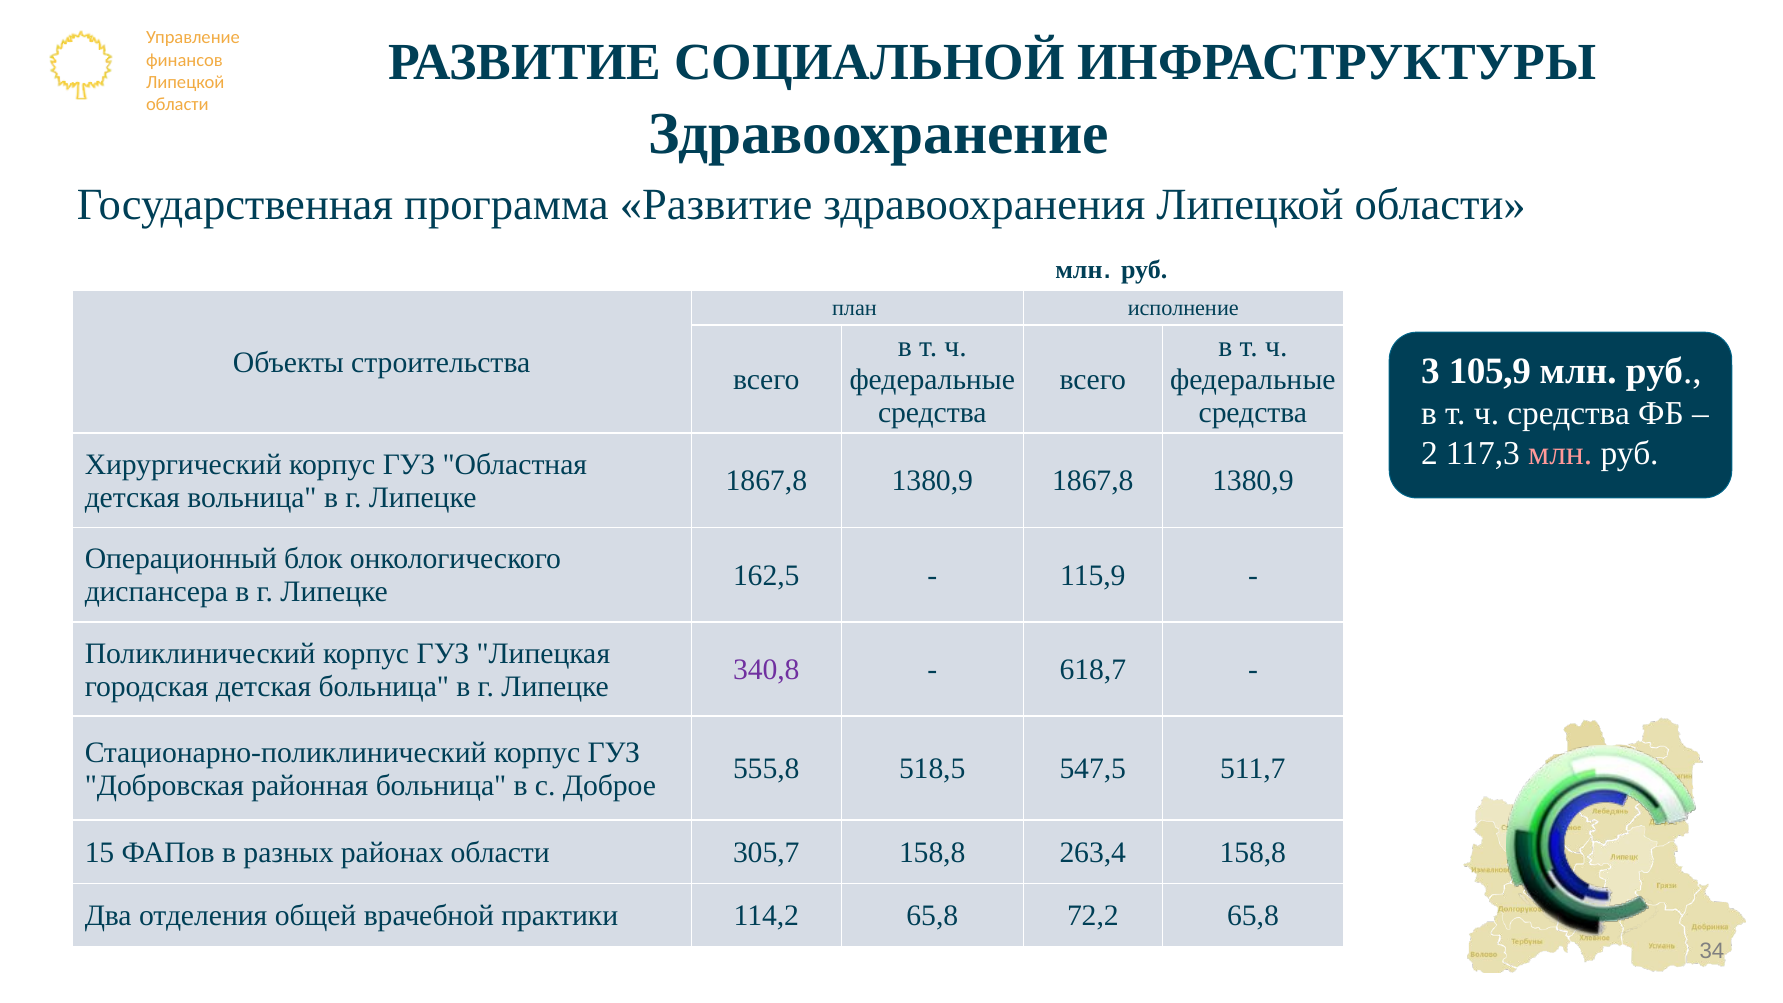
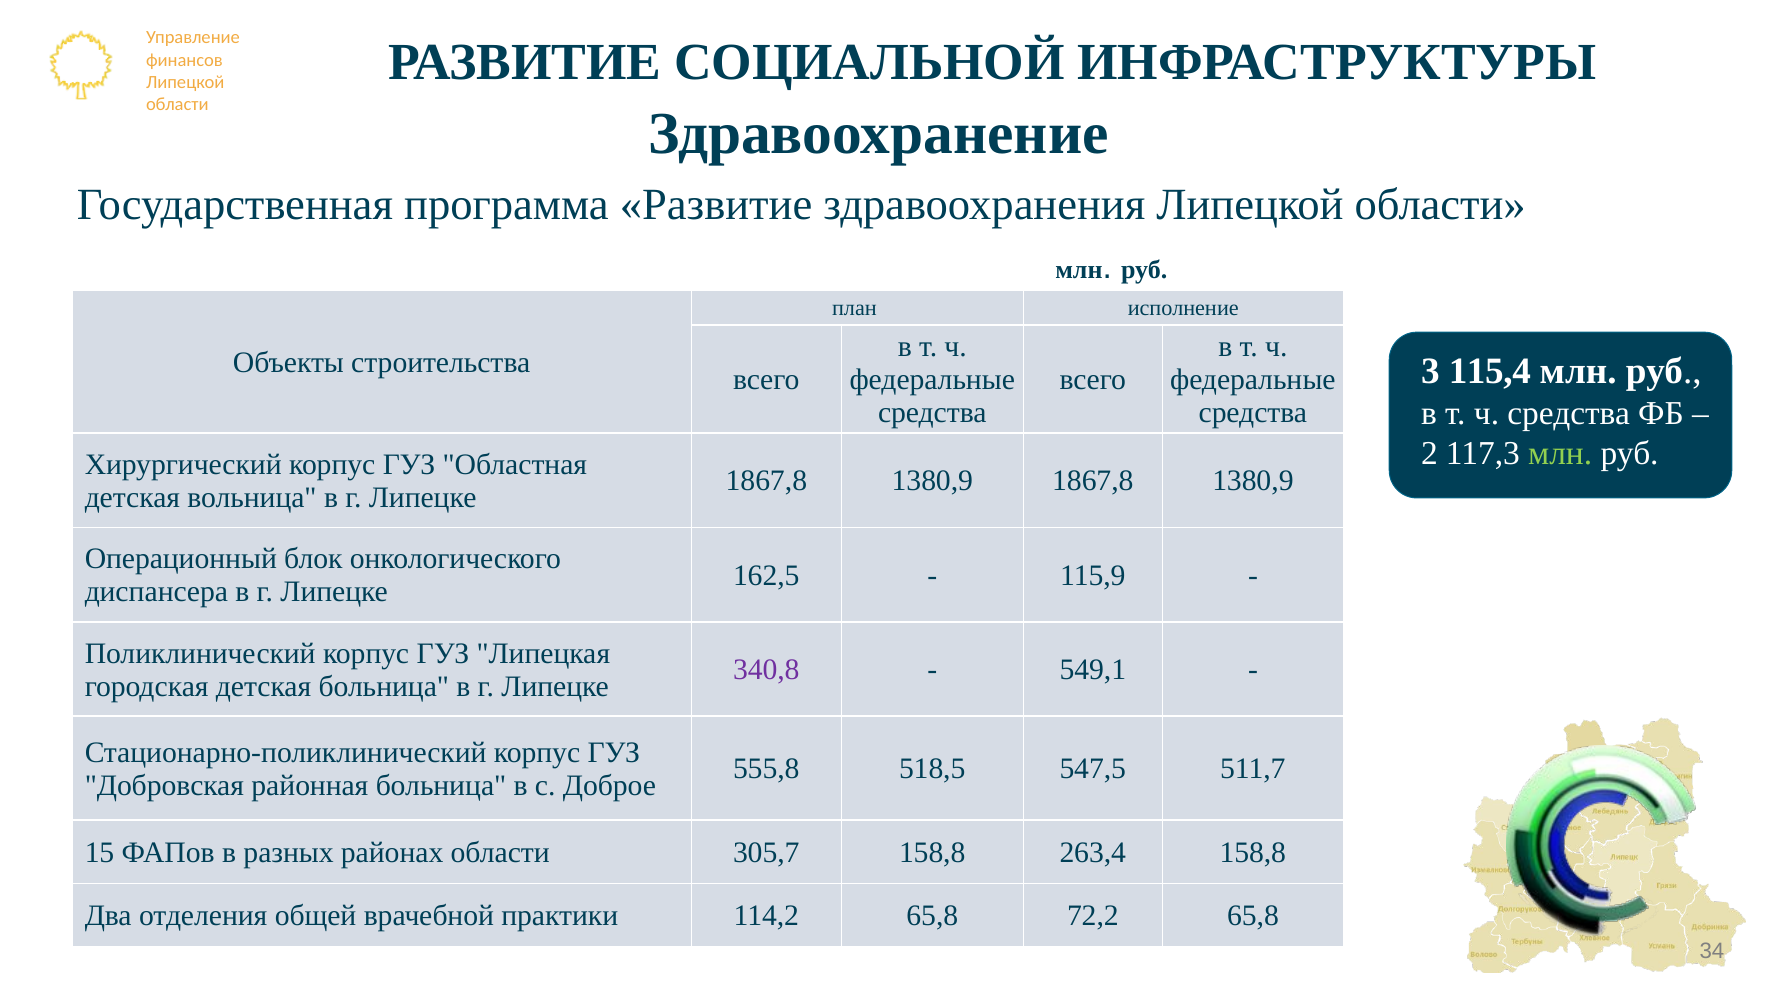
105,9: 105,9 -> 115,4
млн at (1560, 453) colour: pink -> light green
618,7: 618,7 -> 549,1
